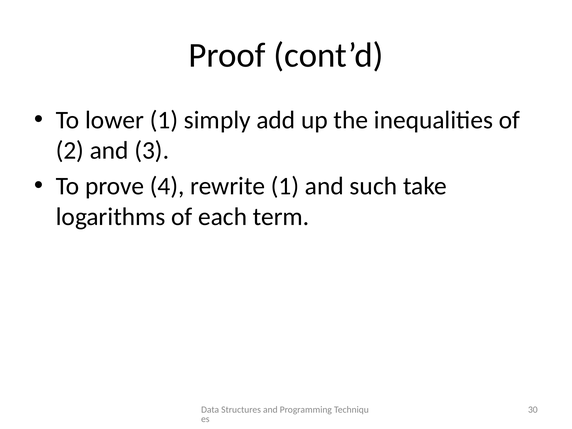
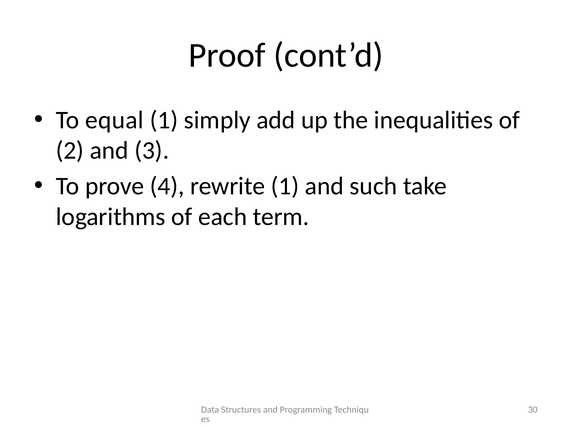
lower: lower -> equal
